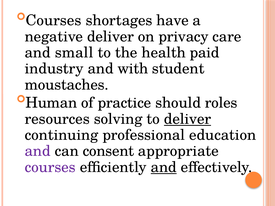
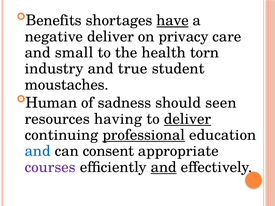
Courses at (54, 21): Courses -> Benefits
have underline: none -> present
paid: paid -> torn
with: with -> true
practice: practice -> sadness
roles: roles -> seen
solving: solving -> having
professional underline: none -> present
and at (38, 151) colour: purple -> blue
